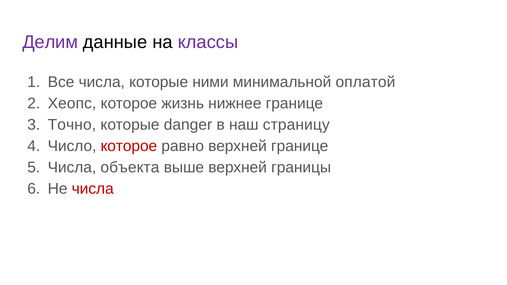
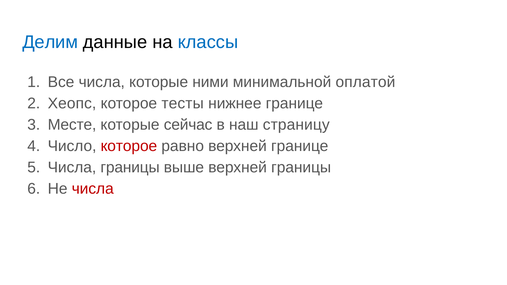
Делим colour: purple -> blue
классы colour: purple -> blue
жизнь: жизнь -> тесты
Точно: Точно -> Месте
danger: danger -> сейчас
Числа объекта: объекта -> границы
